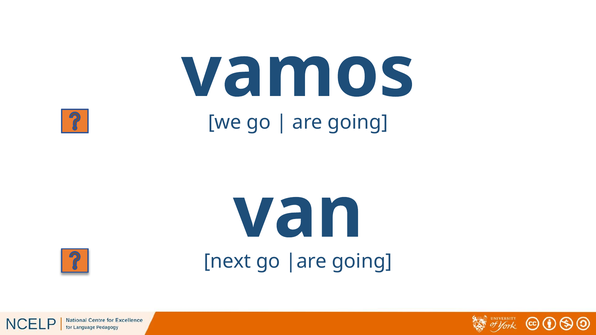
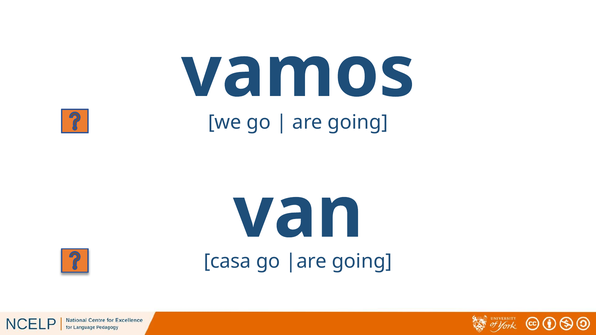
next: next -> casa
